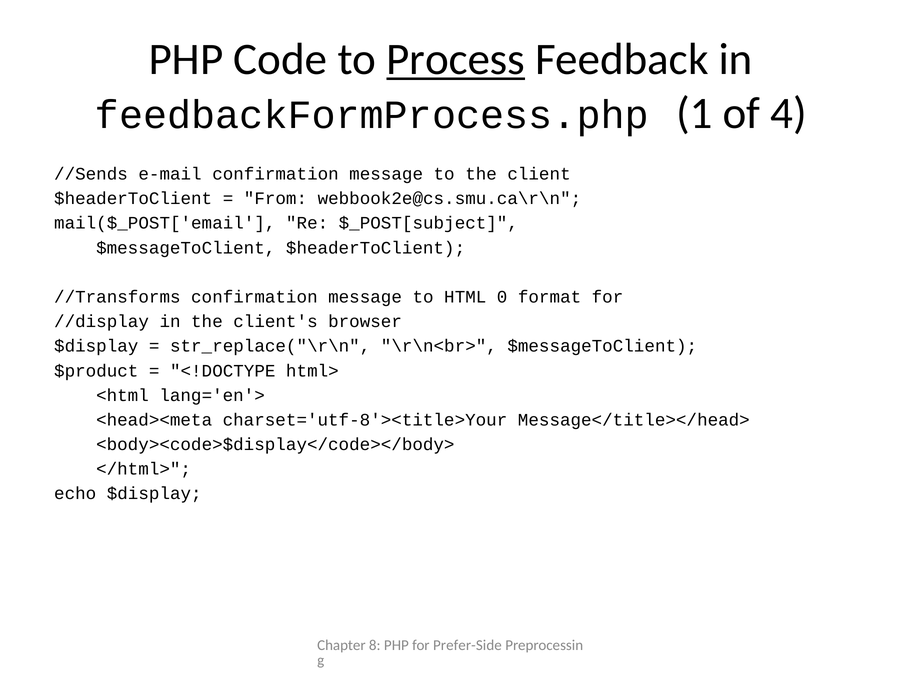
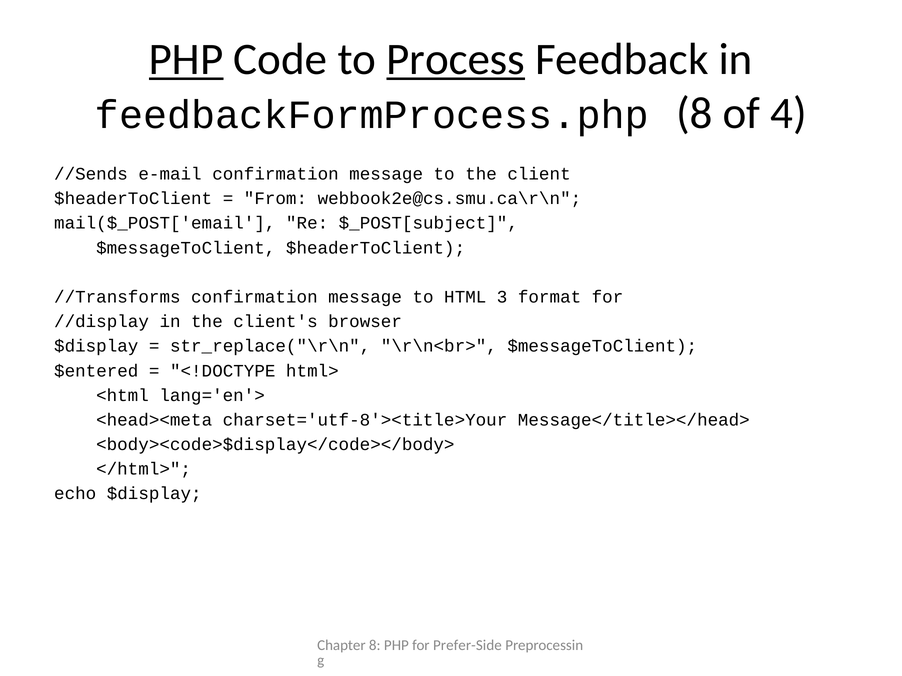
PHP at (186, 60) underline: none -> present
feedbackFormProcess.php 1: 1 -> 8
0: 0 -> 3
$product: $product -> $entered
